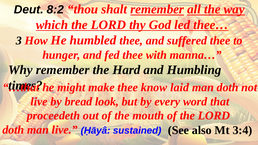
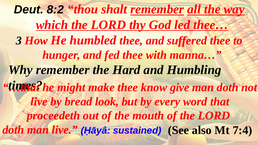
laid: laid -> give
3:4: 3:4 -> 7:4
